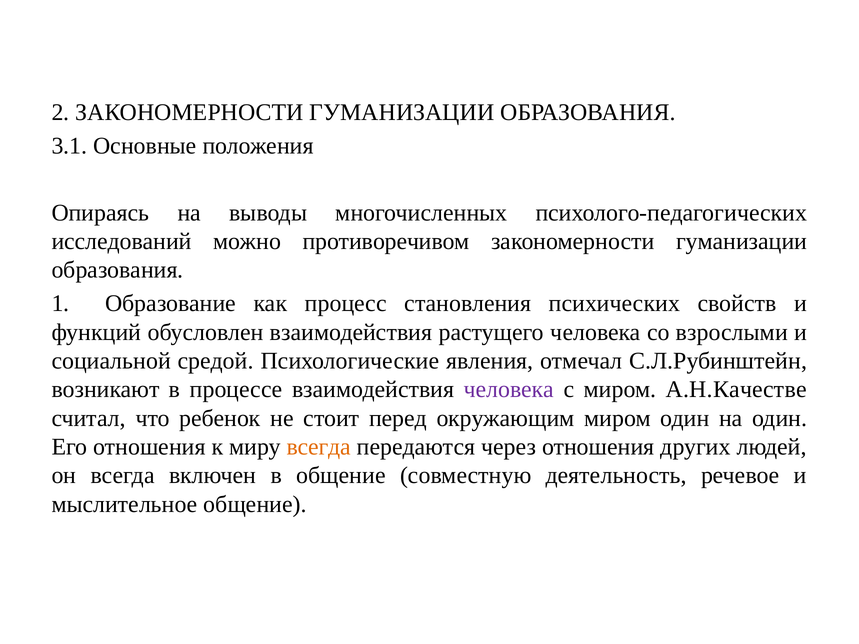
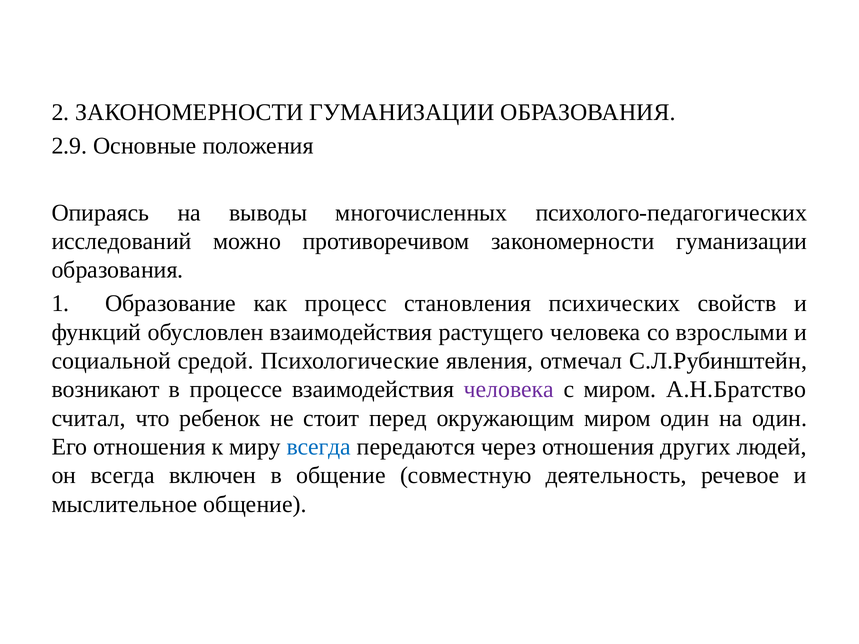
3.1: 3.1 -> 2.9
А.Н.Качестве: А.Н.Качестве -> А.Н.Братство
всегда at (319, 447) colour: orange -> blue
